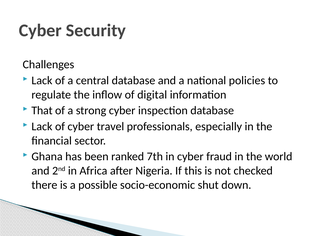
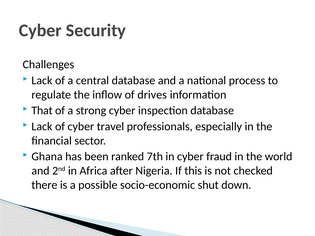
policies: policies -> process
digital: digital -> drives
